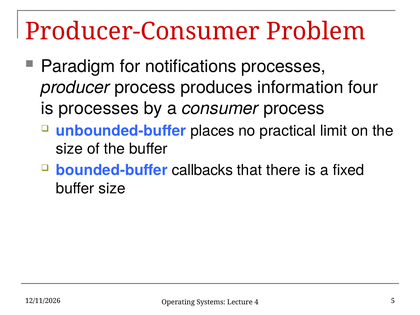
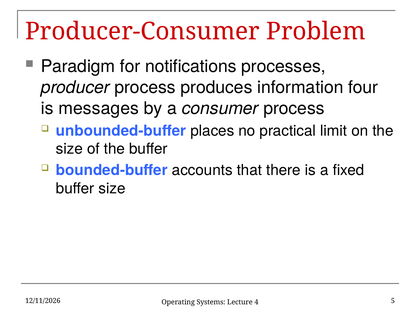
is processes: processes -> messages
callbacks: callbacks -> accounts
